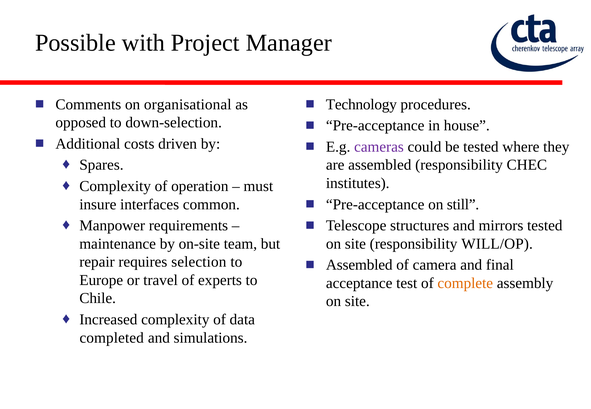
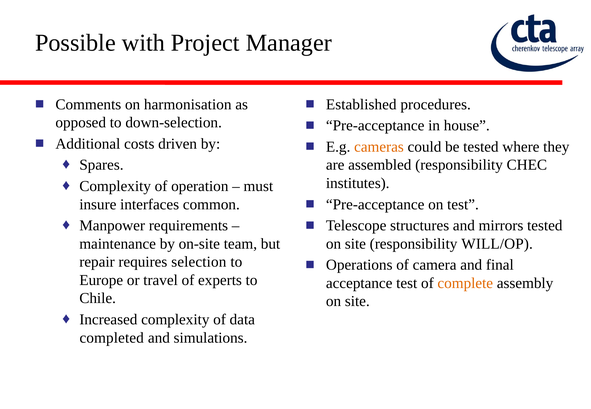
organisational: organisational -> harmonisation
Technology: Technology -> Established
cameras colour: purple -> orange
on still: still -> test
Assembled at (359, 265): Assembled -> Operations
